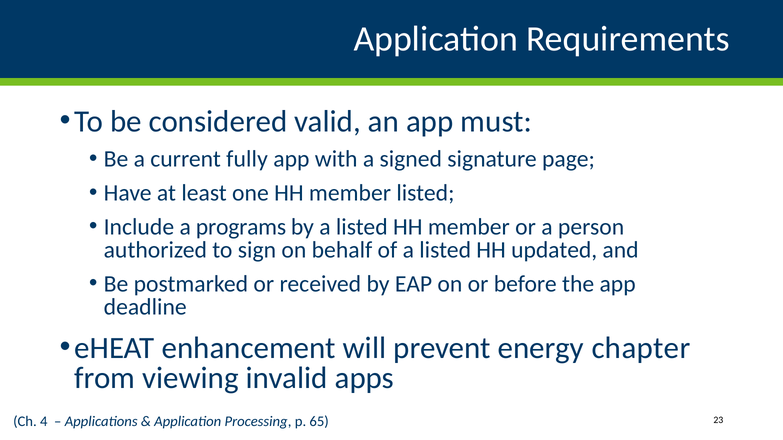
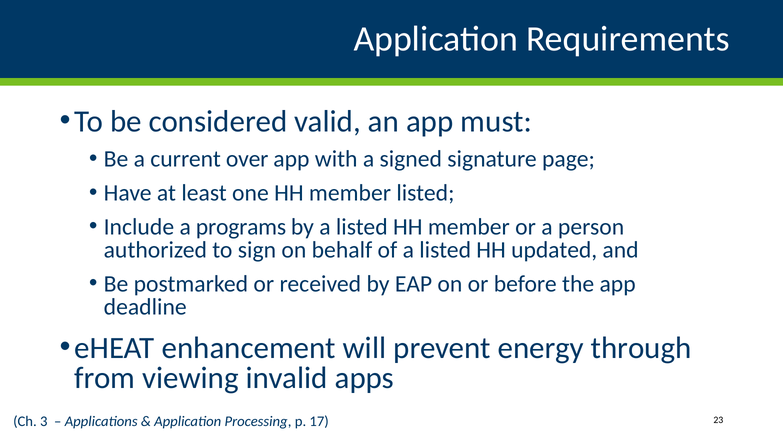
fully: fully -> over
chapter: chapter -> through
4: 4 -> 3
65: 65 -> 17
